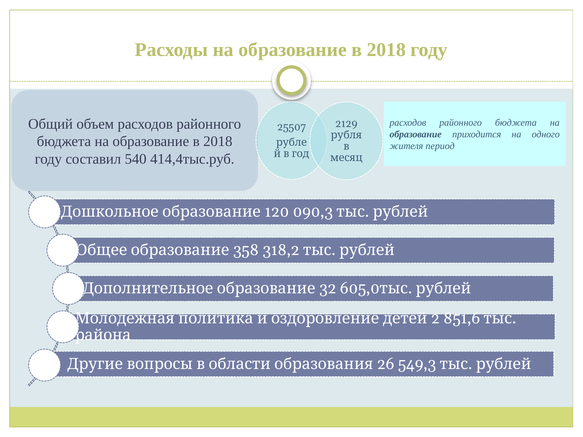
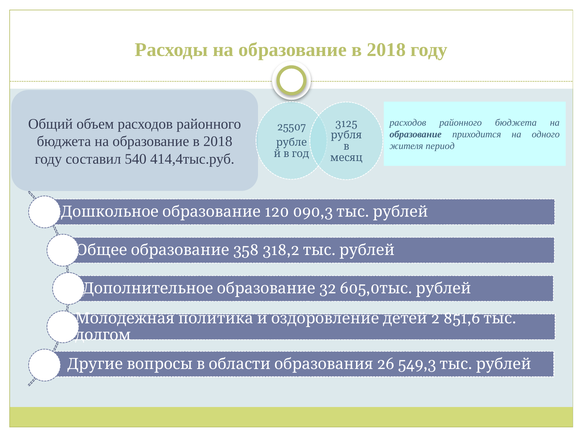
2129: 2129 -> 3125
района: района -> долгом
